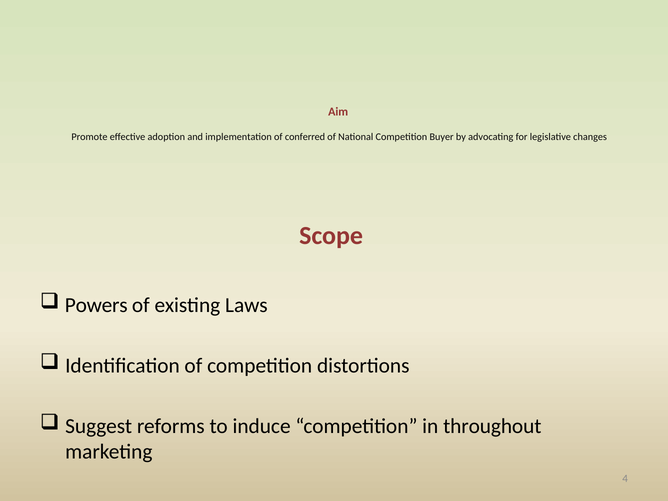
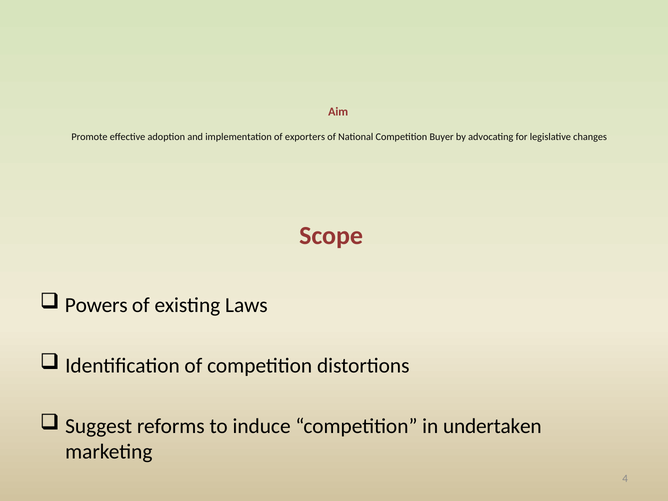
conferred: conferred -> exporters
throughout: throughout -> undertaken
